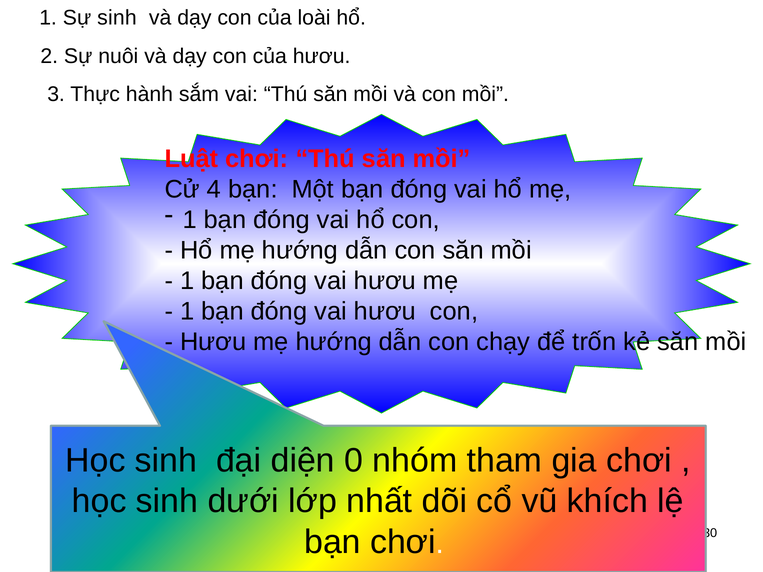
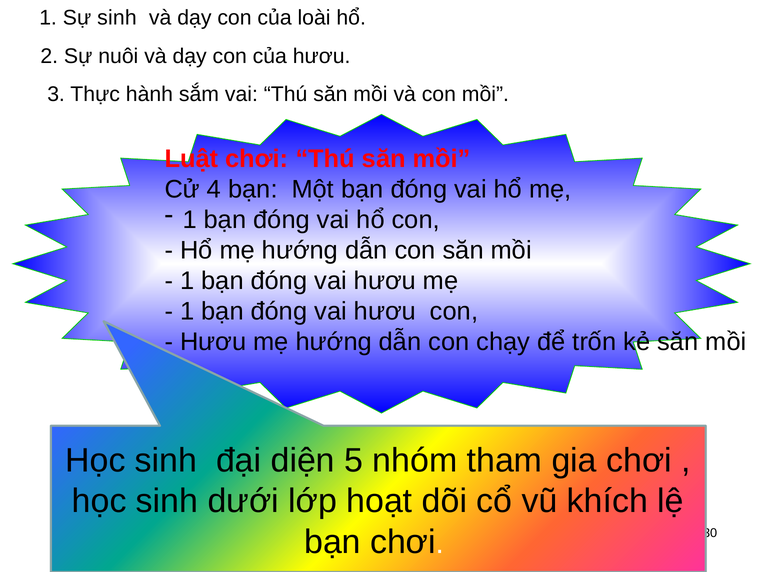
0: 0 -> 5
nhất: nhất -> hoạt
